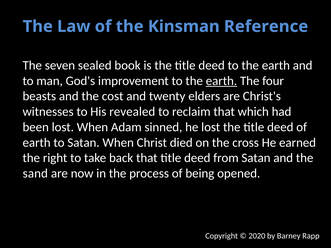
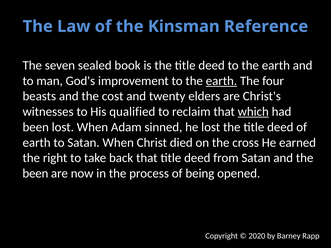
revealed: revealed -> qualified
which underline: none -> present
sand at (35, 174): sand -> been
